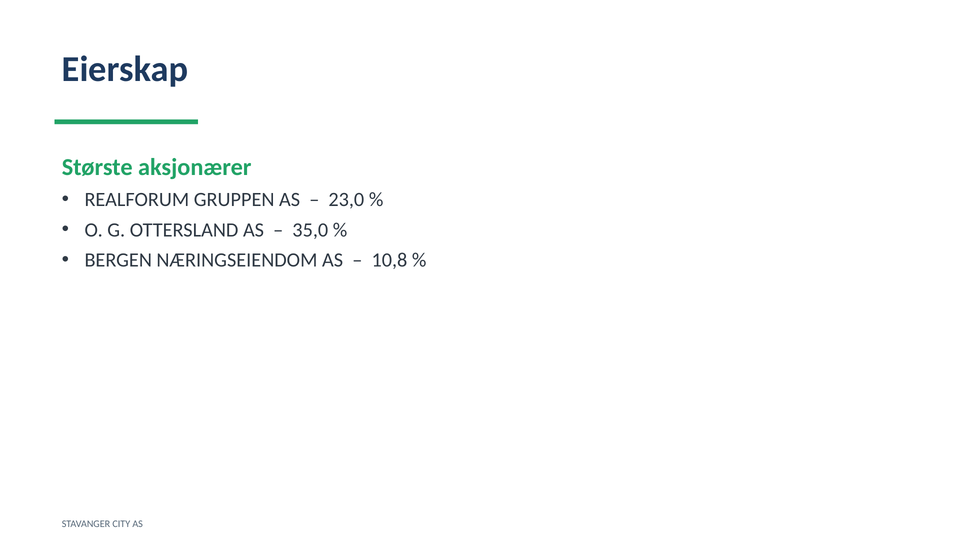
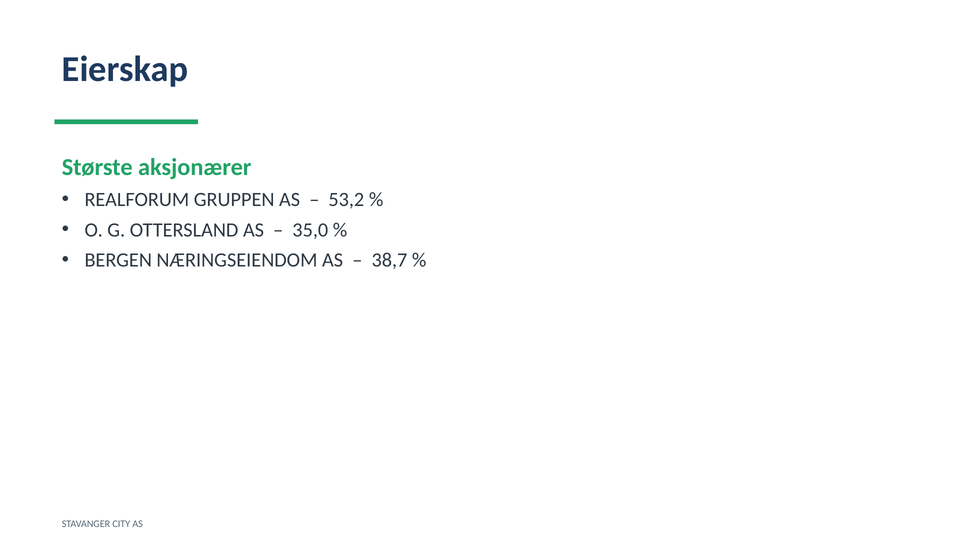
23,0: 23,0 -> 53,2
10,8: 10,8 -> 38,7
